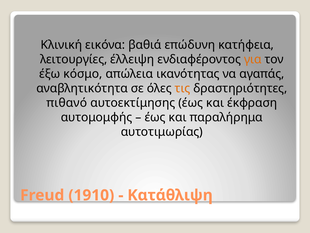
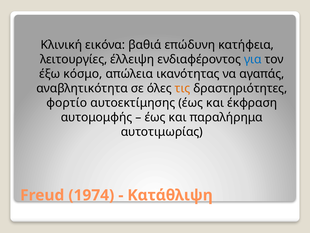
για colour: orange -> blue
πιθανό: πιθανό -> φορτίο
1910: 1910 -> 1974
